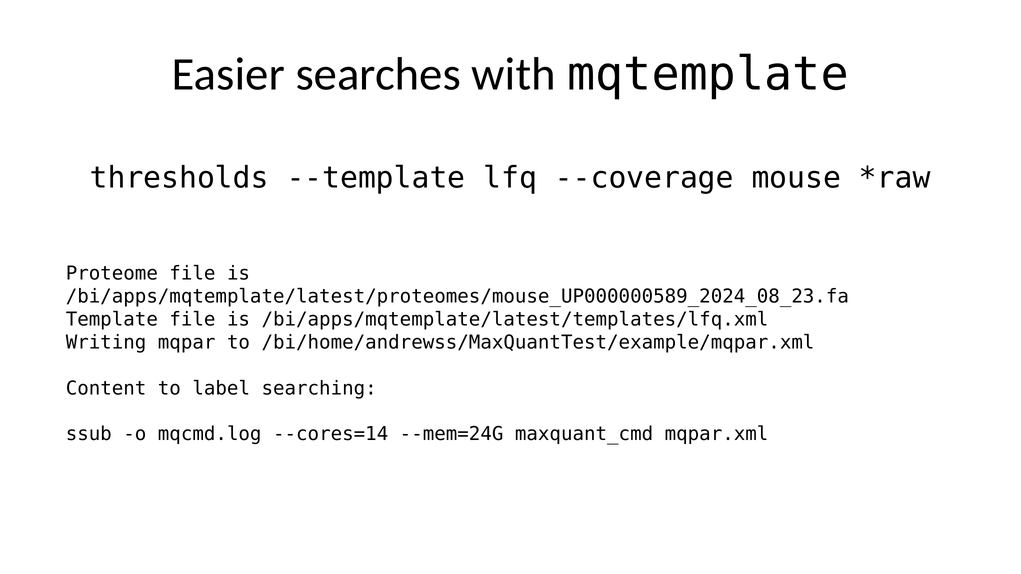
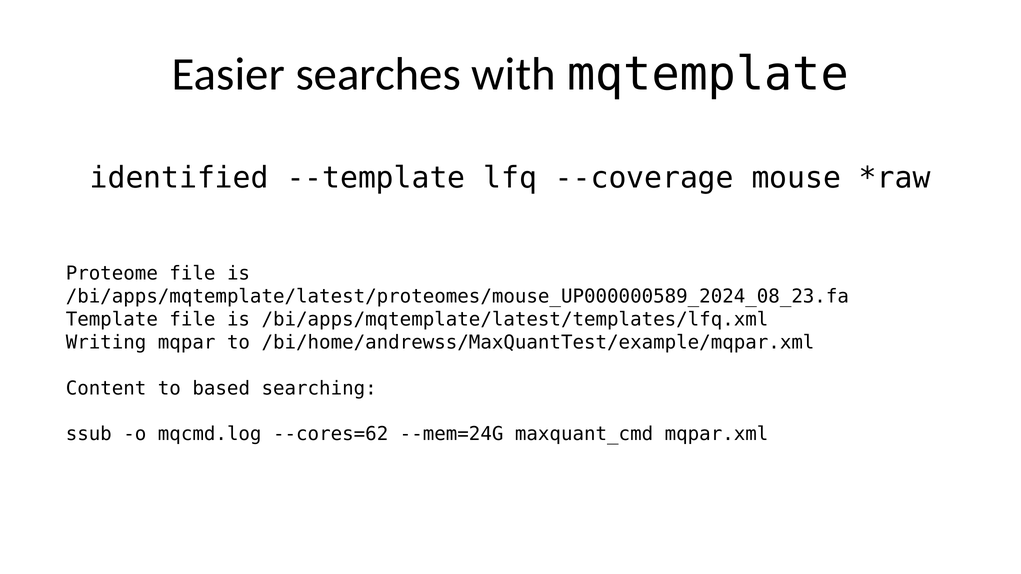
thresholds: thresholds -> identified
label: label -> based
--cores=14: --cores=14 -> --cores=62
